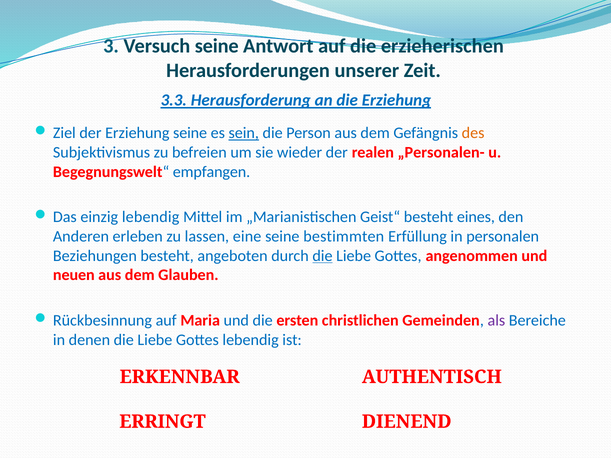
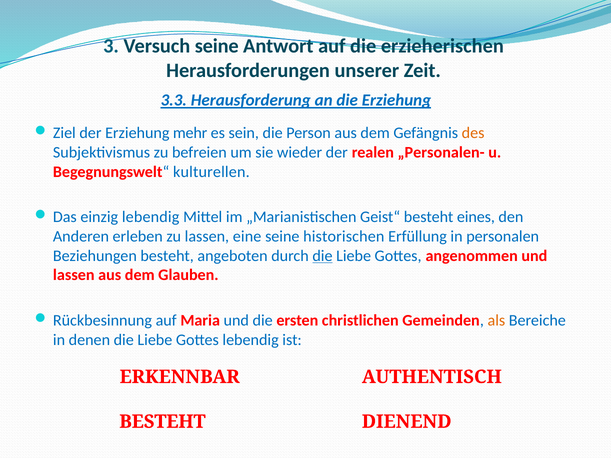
Erziehung seine: seine -> mehr
sein underline: present -> none
empfangen: empfangen -> kulturellen
bestimmten: bestimmten -> historischen
neuen at (74, 275): neuen -> lassen
als colour: purple -> orange
ERRINGT at (162, 422): ERRINGT -> BESTEHT
